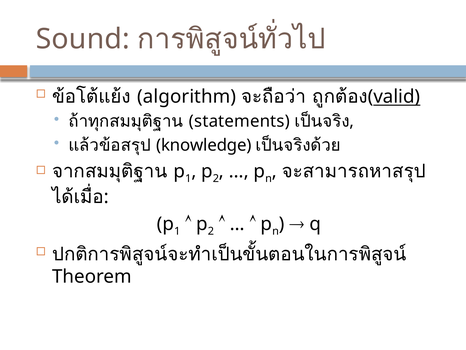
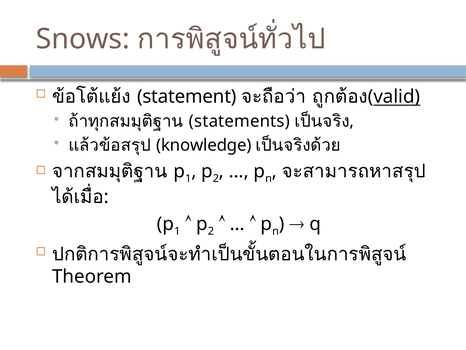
Sound: Sound -> Snows
algorithm: algorithm -> statement
